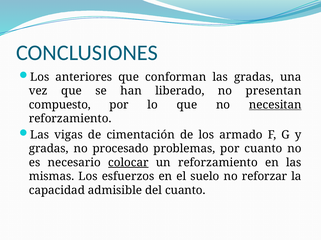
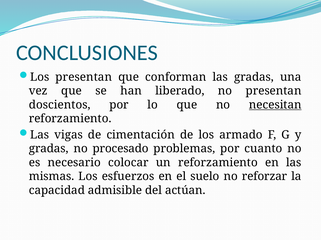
Los anteriores: anteriores -> presentan
compuesto: compuesto -> doscientos
colocar underline: present -> none
del cuanto: cuanto -> actúan
